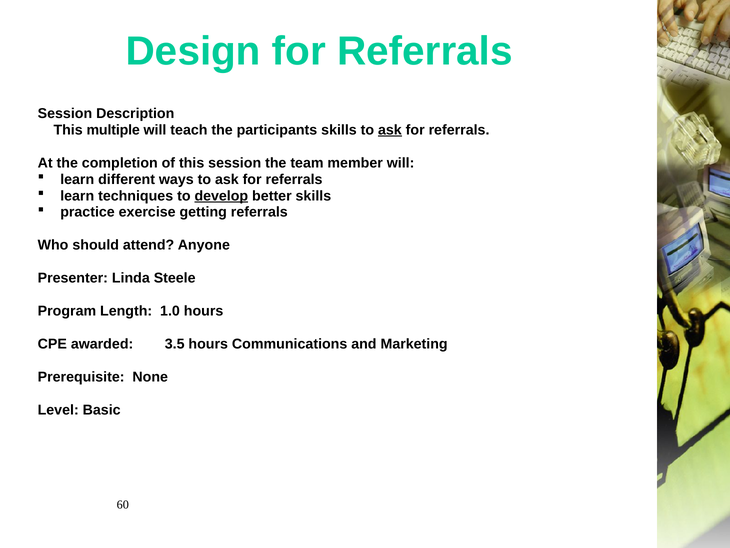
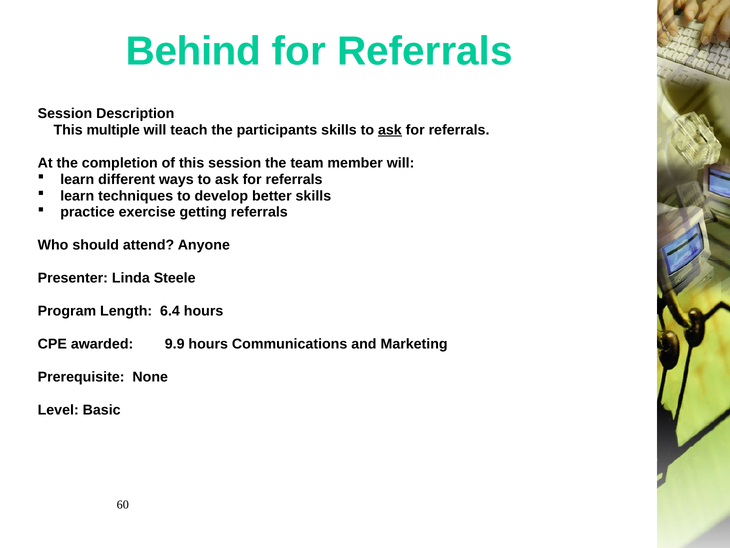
Design: Design -> Behind
develop underline: present -> none
1.0: 1.0 -> 6.4
3.5: 3.5 -> 9.9
